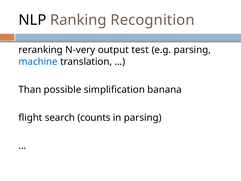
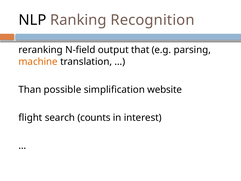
N-very: N-very -> N-field
test: test -> that
machine colour: blue -> orange
banana: banana -> website
in parsing: parsing -> interest
